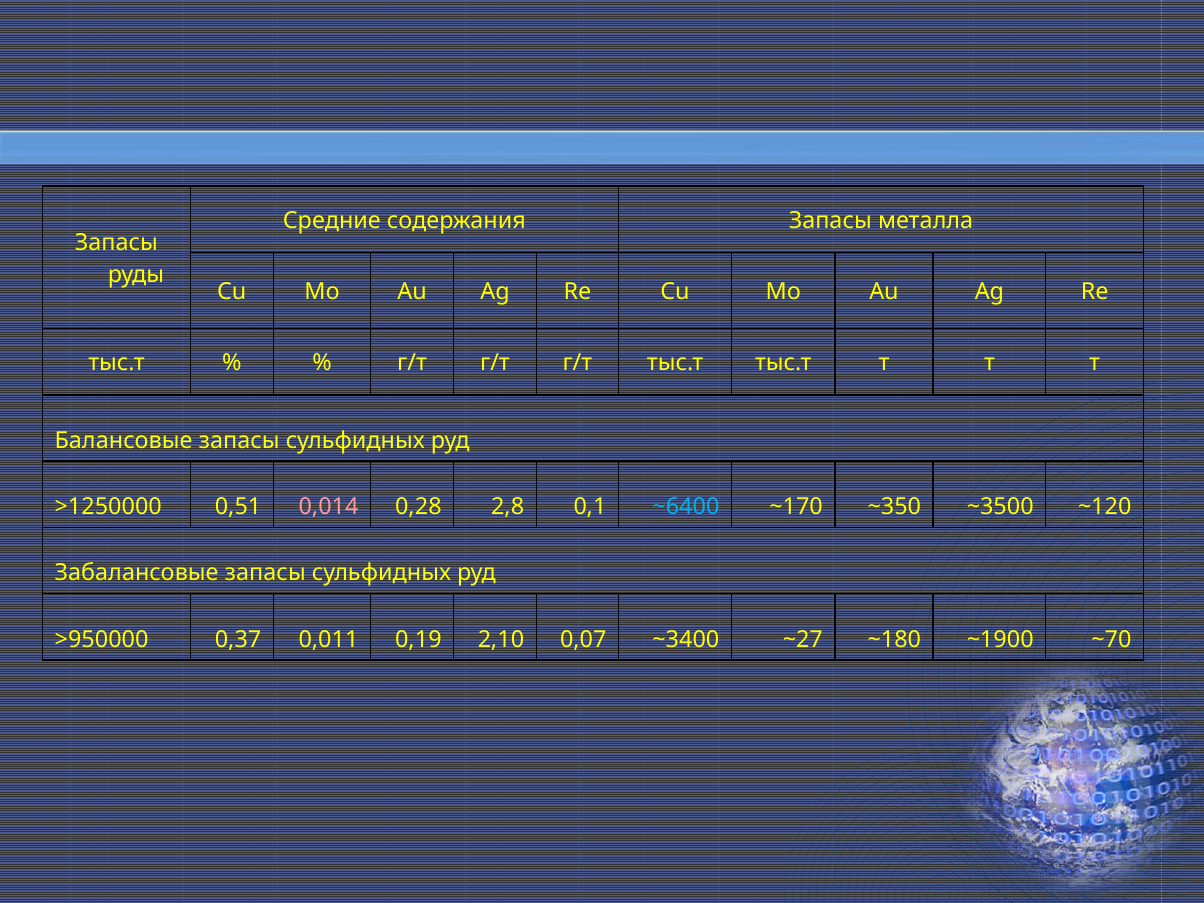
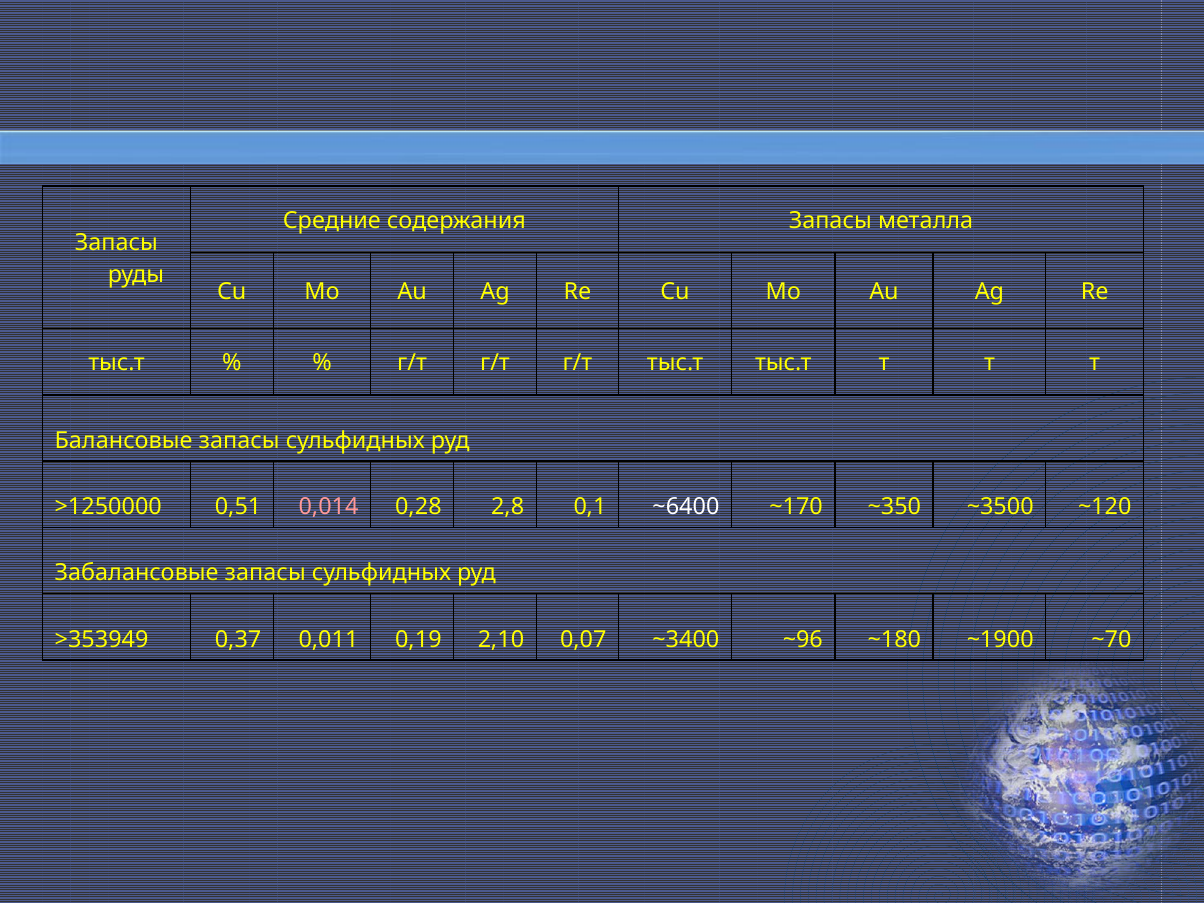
~6400 colour: light blue -> white
>950000: >950000 -> >353949
~27: ~27 -> ~96
